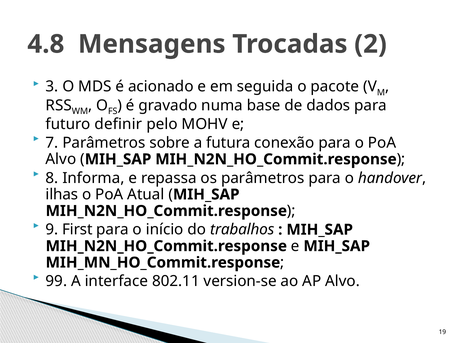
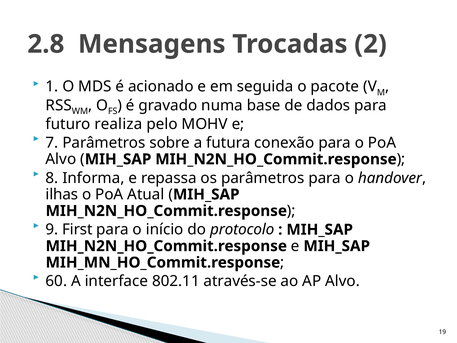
4.8: 4.8 -> 2.8
3: 3 -> 1
definir: definir -> realiza
trabalhos: trabalhos -> protocolo
99: 99 -> 60
version-se: version-se -> através-se
